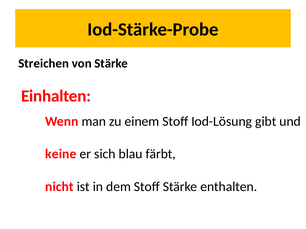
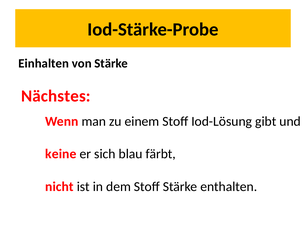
Streichen: Streichen -> Einhalten
Einhalten: Einhalten -> Nächstes
